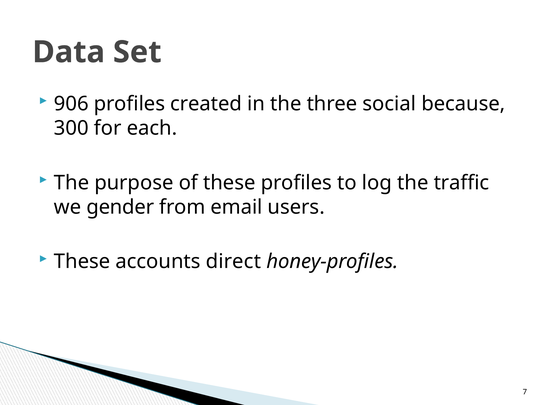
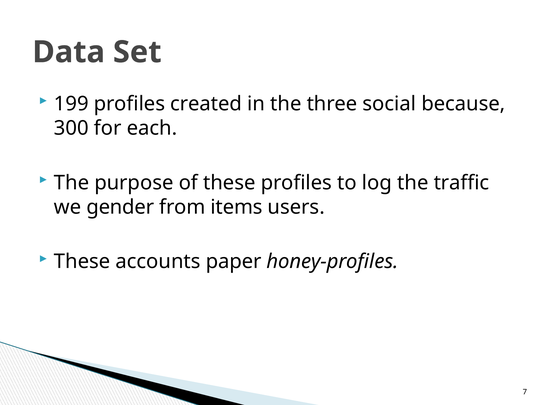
906: 906 -> 199
email: email -> items
direct: direct -> paper
